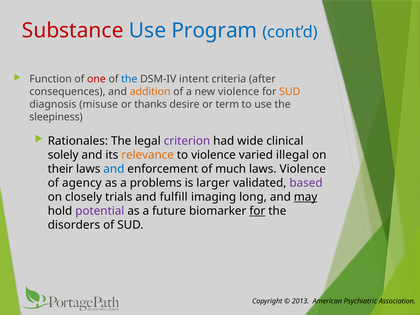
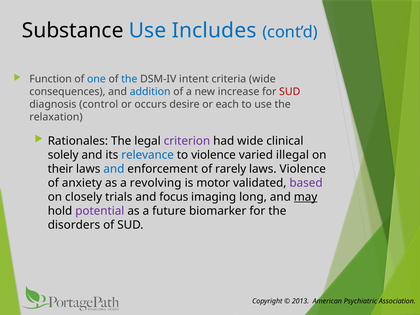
Substance colour: red -> black
Program: Program -> Includes
one colour: red -> blue
criteria after: after -> wide
addition colour: orange -> blue
new violence: violence -> increase
SUD at (290, 92) colour: orange -> red
misuse: misuse -> control
thanks: thanks -> occurs
term: term -> each
sleepiness: sleepiness -> relaxation
relevance colour: orange -> blue
much: much -> rarely
agency: agency -> anxiety
problems: problems -> revolving
larger: larger -> motor
fulfill: fulfill -> focus
for at (257, 211) underline: present -> none
